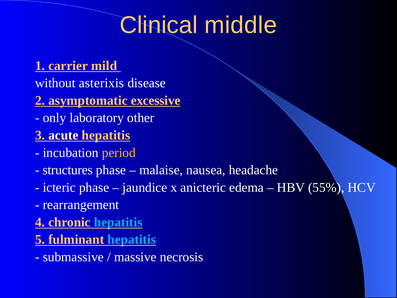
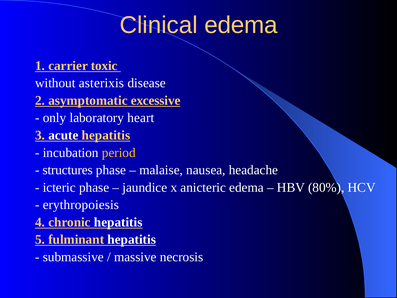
Clinical middle: middle -> edema
mild: mild -> toxic
other: other -> heart
55%: 55% -> 80%
rearrangement: rearrangement -> erythropoiesis
hepatitis at (118, 222) colour: light blue -> white
hepatitis at (132, 239) colour: light blue -> white
